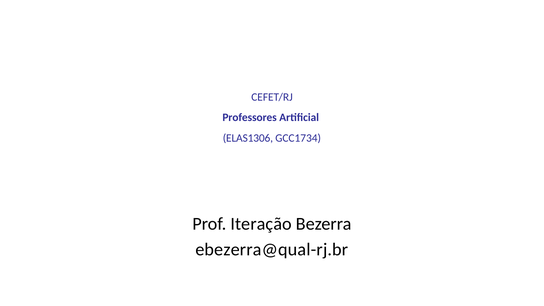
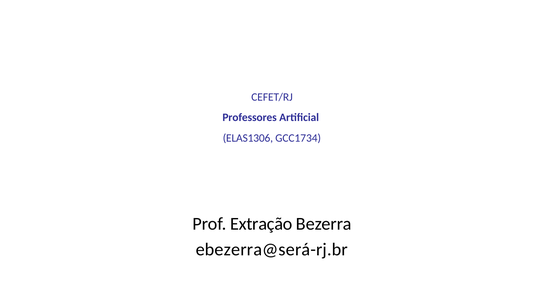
Iteração: Iteração -> Extração
ebezerra@qual-rj.br: ebezerra@qual-rj.br -> ebezerra@será-rj.br
